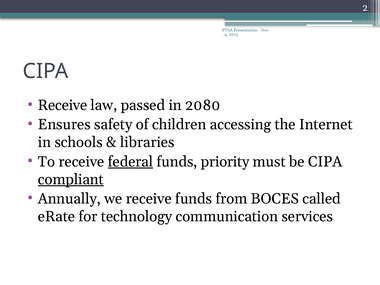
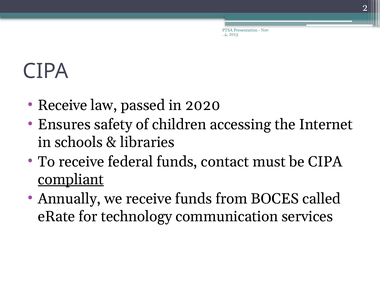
2080: 2080 -> 2020
federal underline: present -> none
priority: priority -> contact
